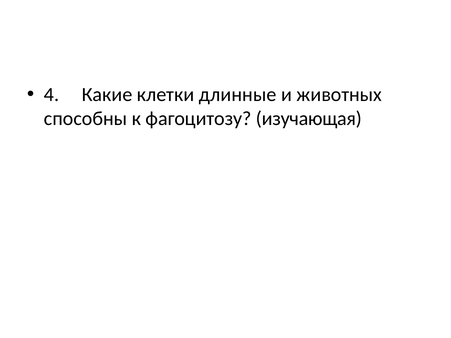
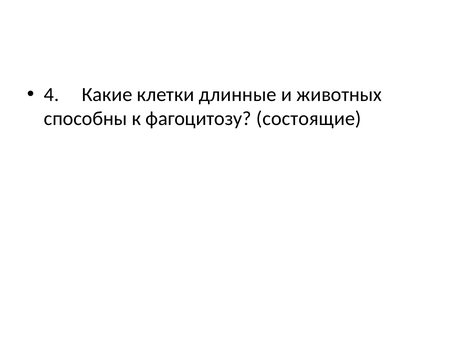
изучающая: изучающая -> состоящие
